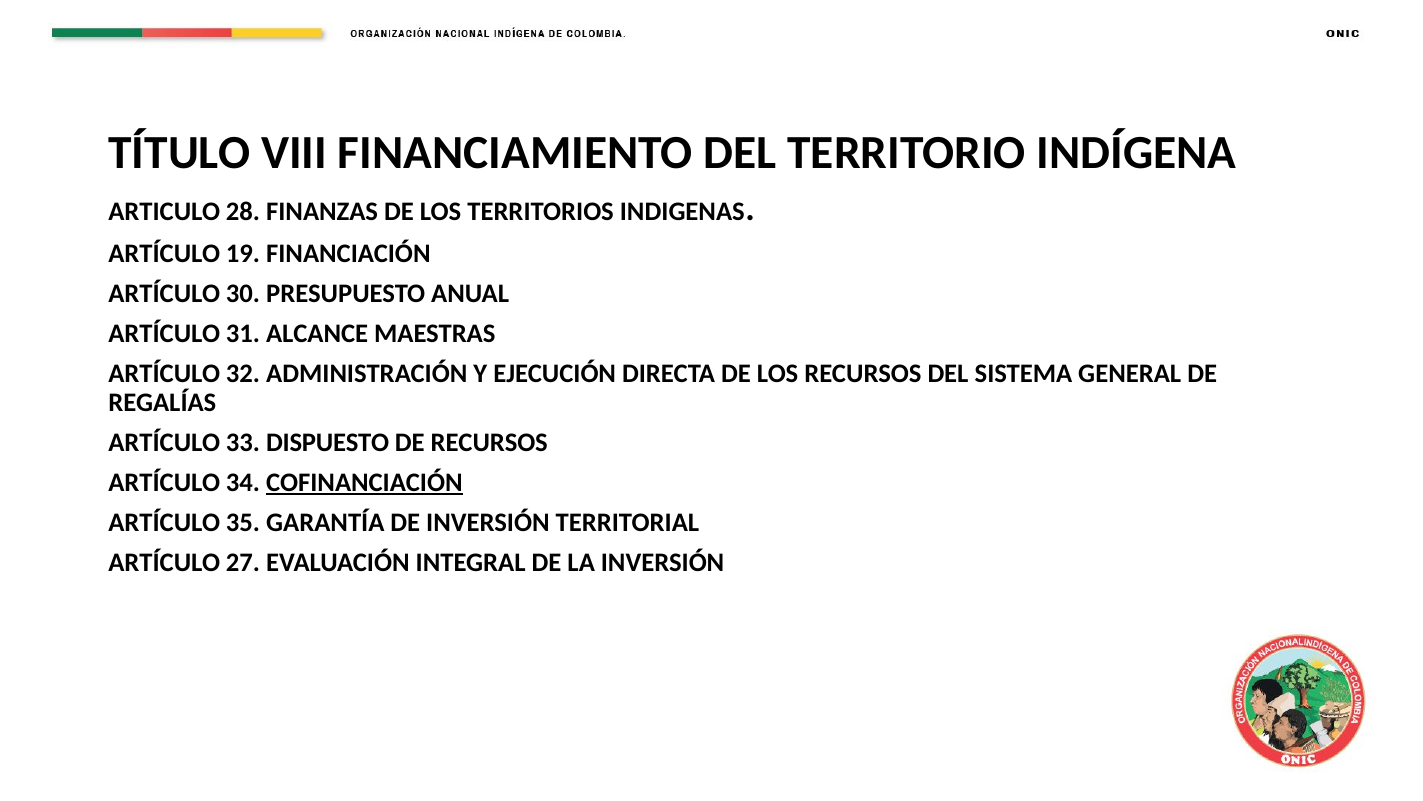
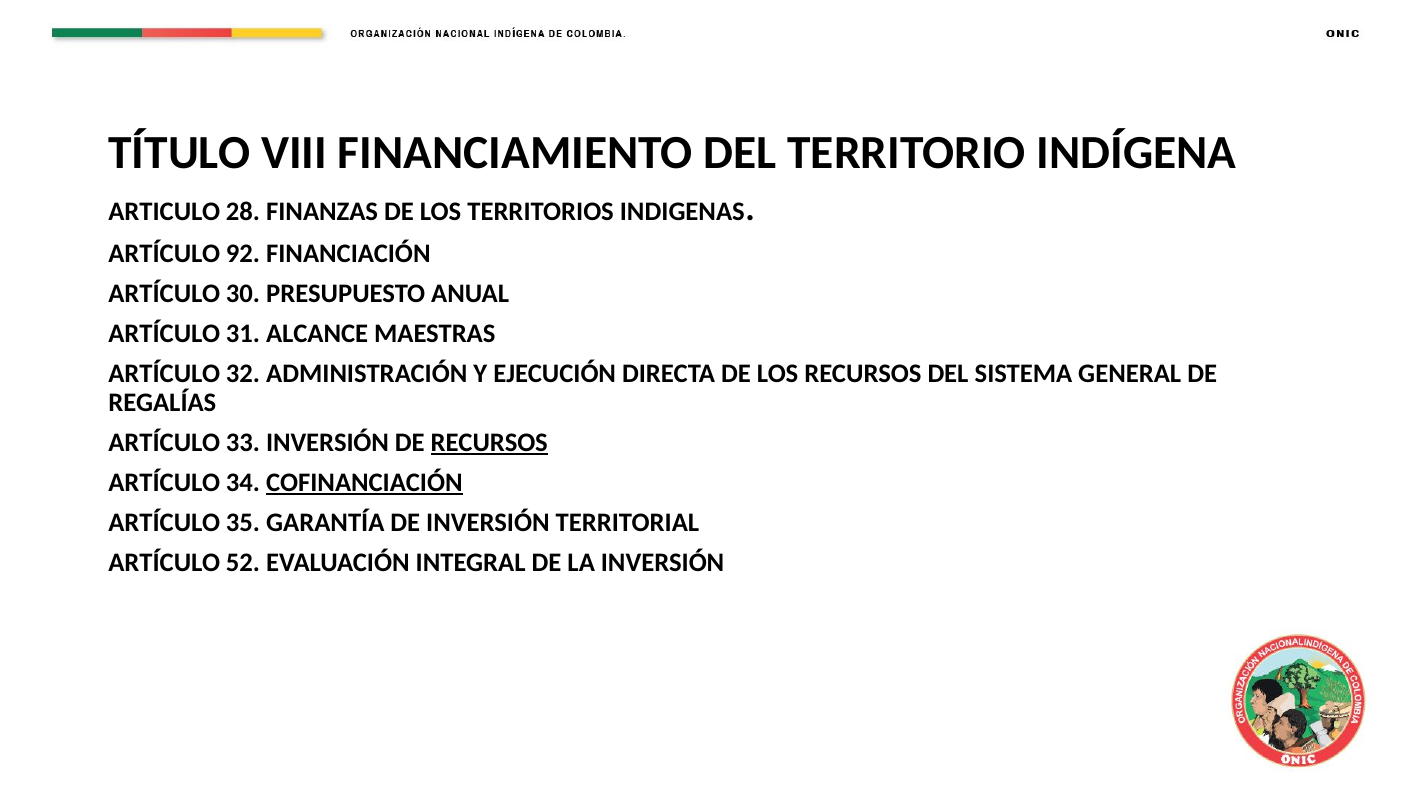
19: 19 -> 92
33 DISPUESTO: DISPUESTO -> INVERSIÓN
RECURSOS at (489, 442) underline: none -> present
27: 27 -> 52
